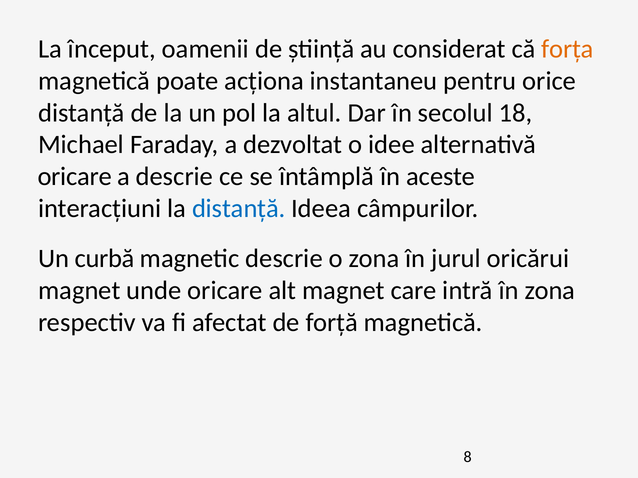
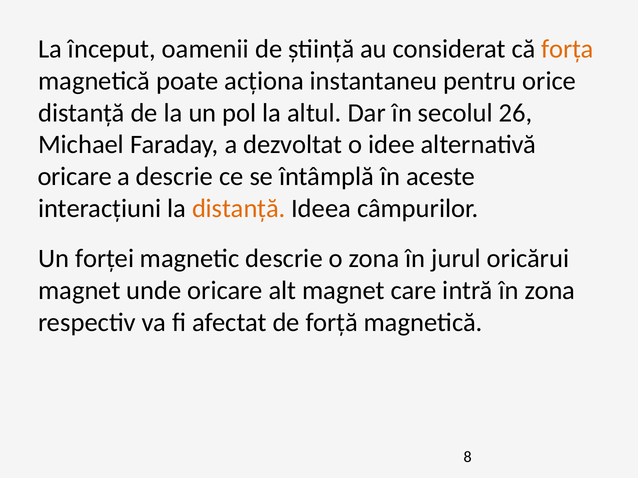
18: 18 -> 26
distanță at (239, 209) colour: blue -> orange
curbă: curbă -> forței
